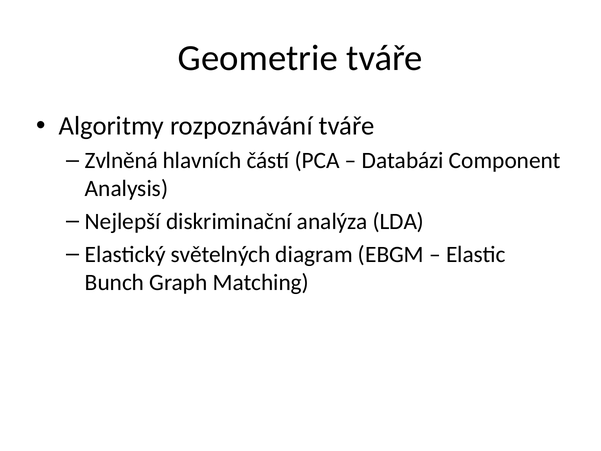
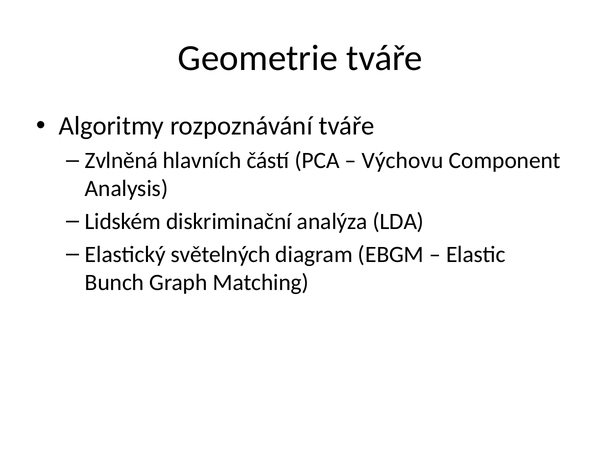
Databázi: Databázi -> Výchovu
Nejlepší: Nejlepší -> Lidském
